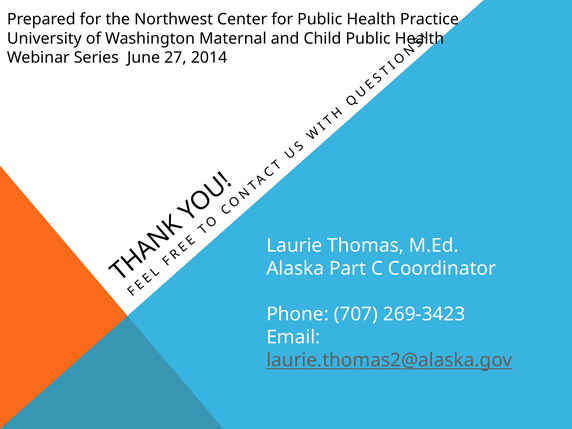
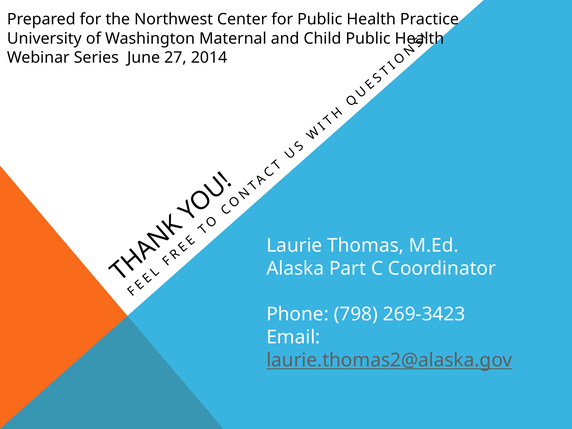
707: 707 -> 798
